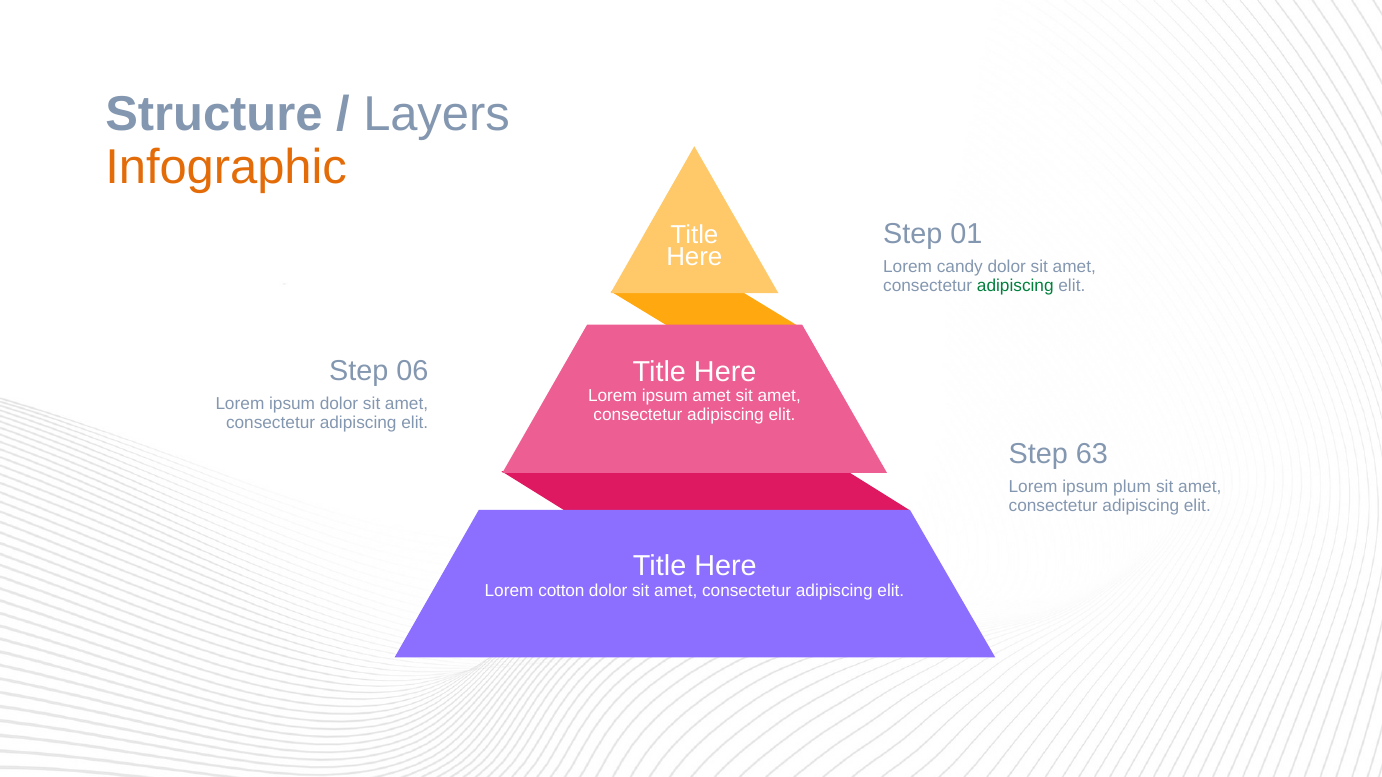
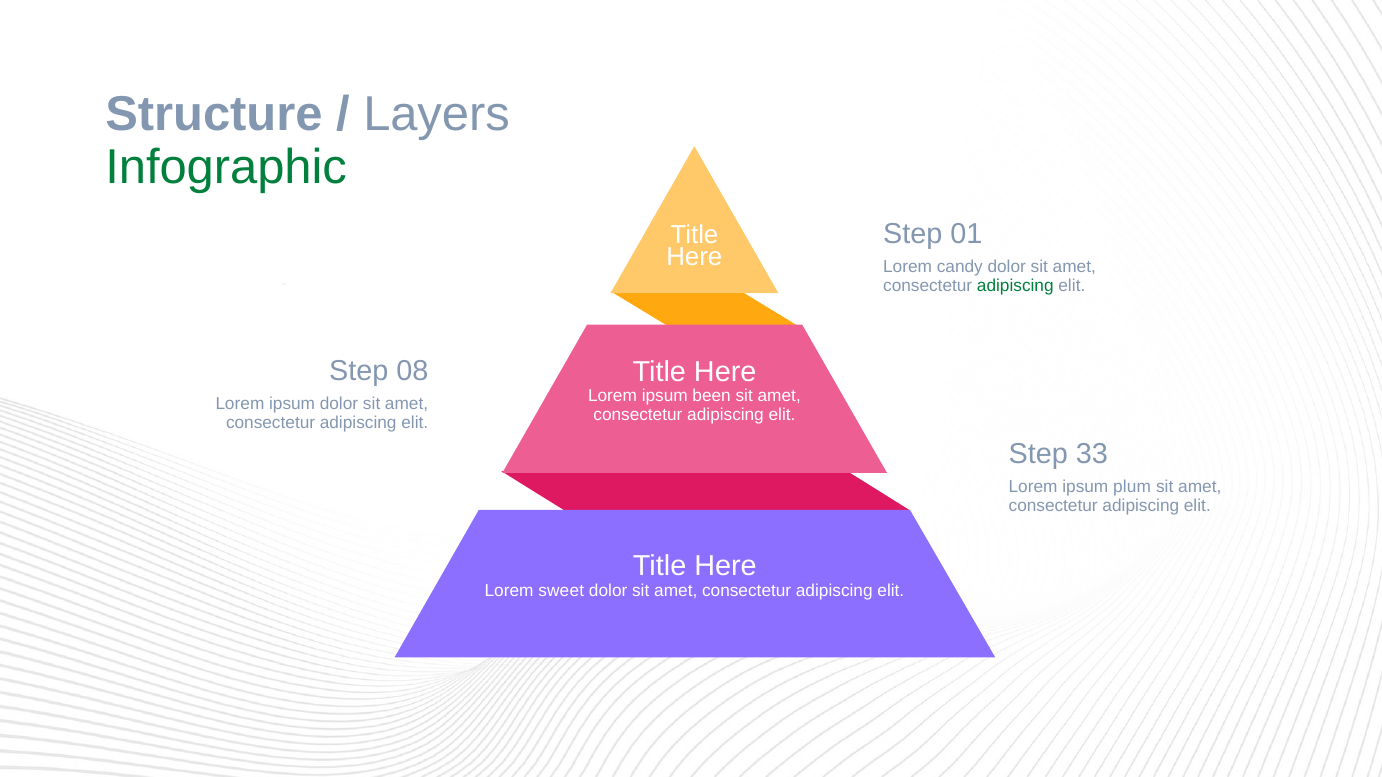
Infographic colour: orange -> green
06: 06 -> 08
ipsum amet: amet -> been
63: 63 -> 33
cotton: cotton -> sweet
